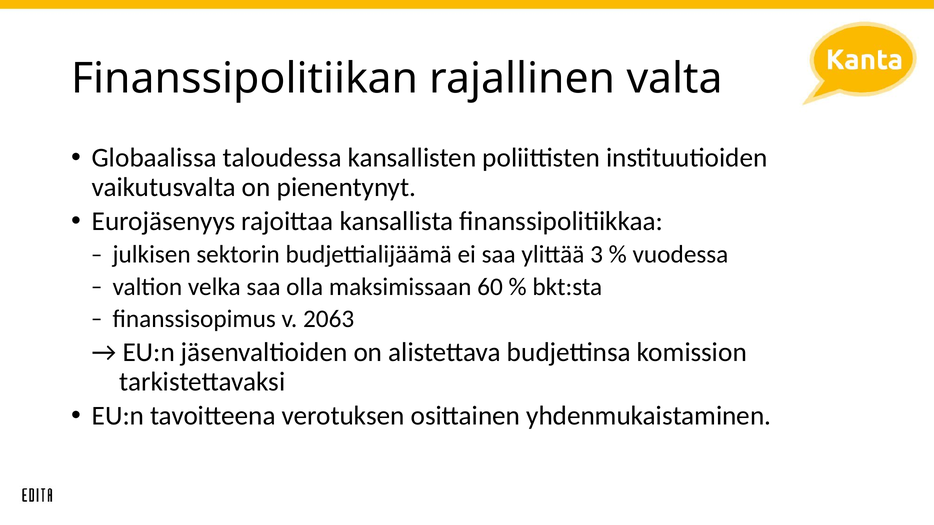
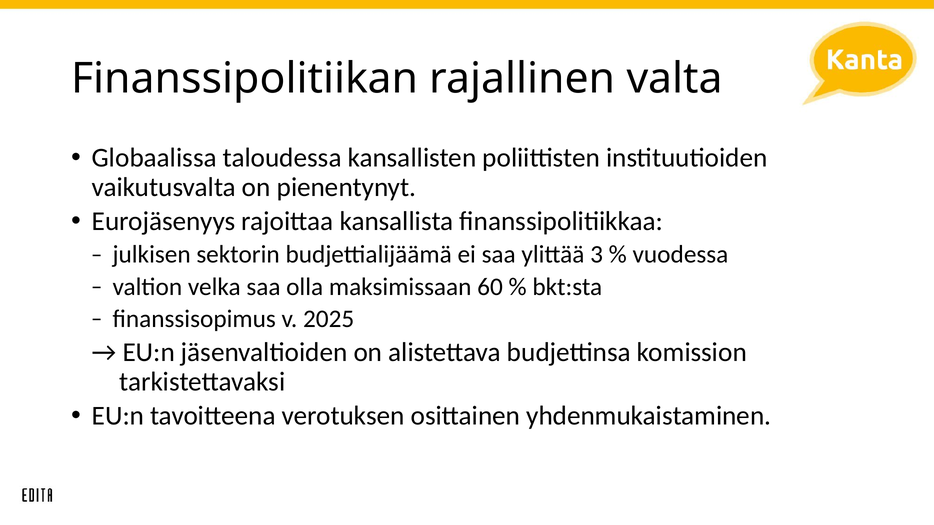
2063: 2063 -> 2025
